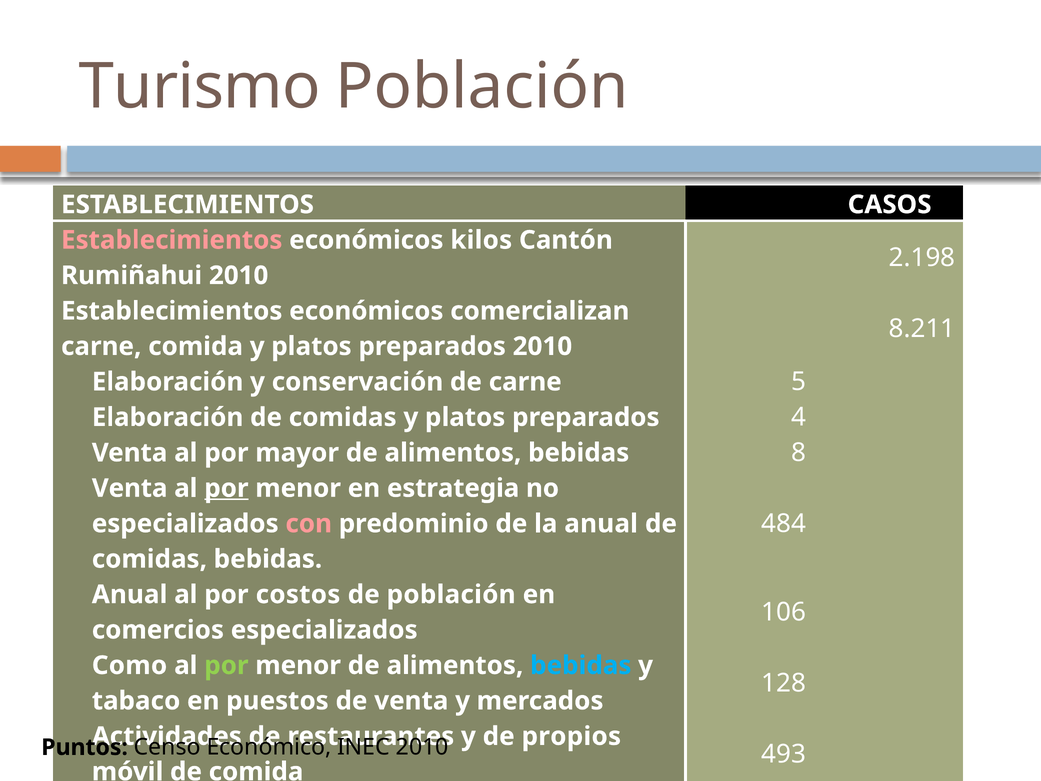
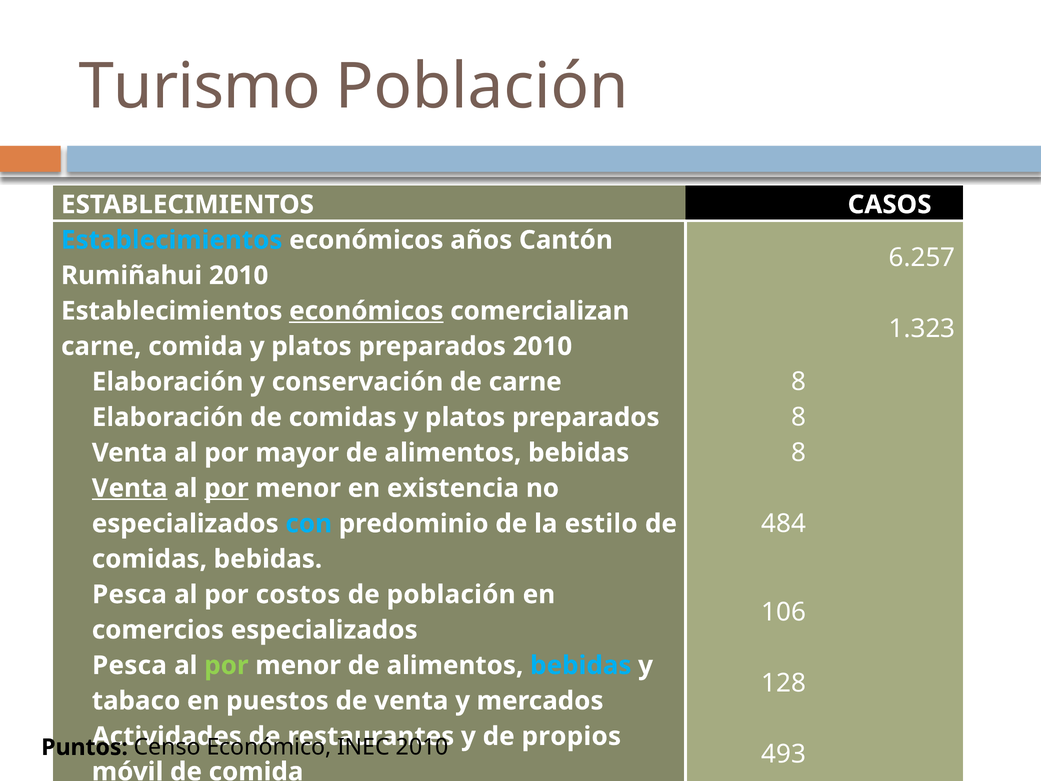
Establecimientos at (172, 240) colour: pink -> light blue
kilos: kilos -> años
2.198: 2.198 -> 6.257
económicos at (366, 311) underline: none -> present
8.211: 8.211 -> 1.323
5 at (799, 382): 5 -> 8
4 at (799, 417): 4 -> 8
Venta at (130, 488) underline: none -> present
estrategia: estrategia -> existencia
con colour: pink -> light blue
la anual: anual -> estilo
Anual at (130, 594): Anual -> Pesca
Como at (129, 665): Como -> Pesca
